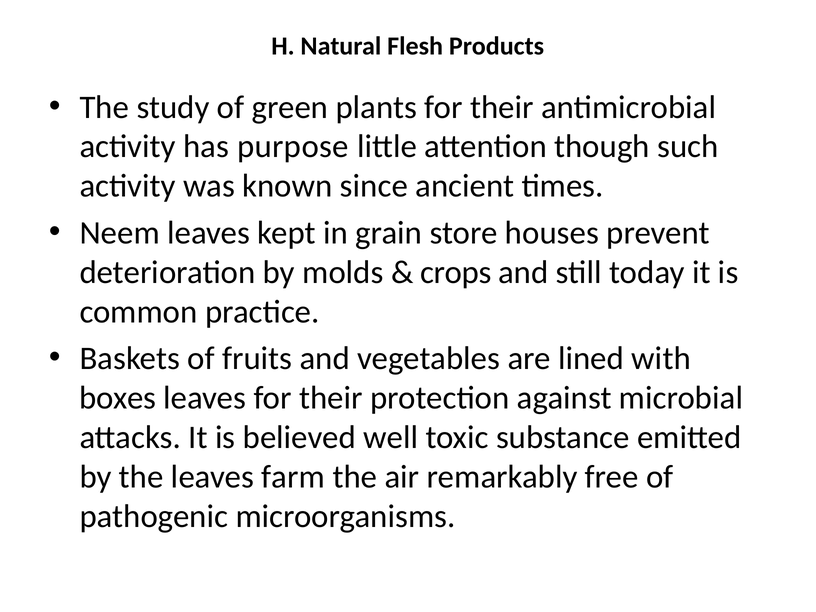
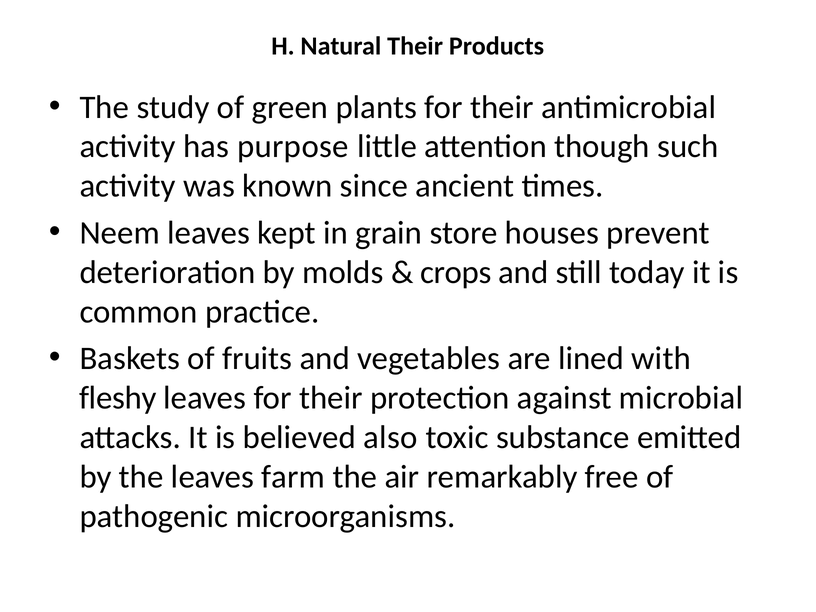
Natural Flesh: Flesh -> Their
boxes: boxes -> fleshy
well: well -> also
